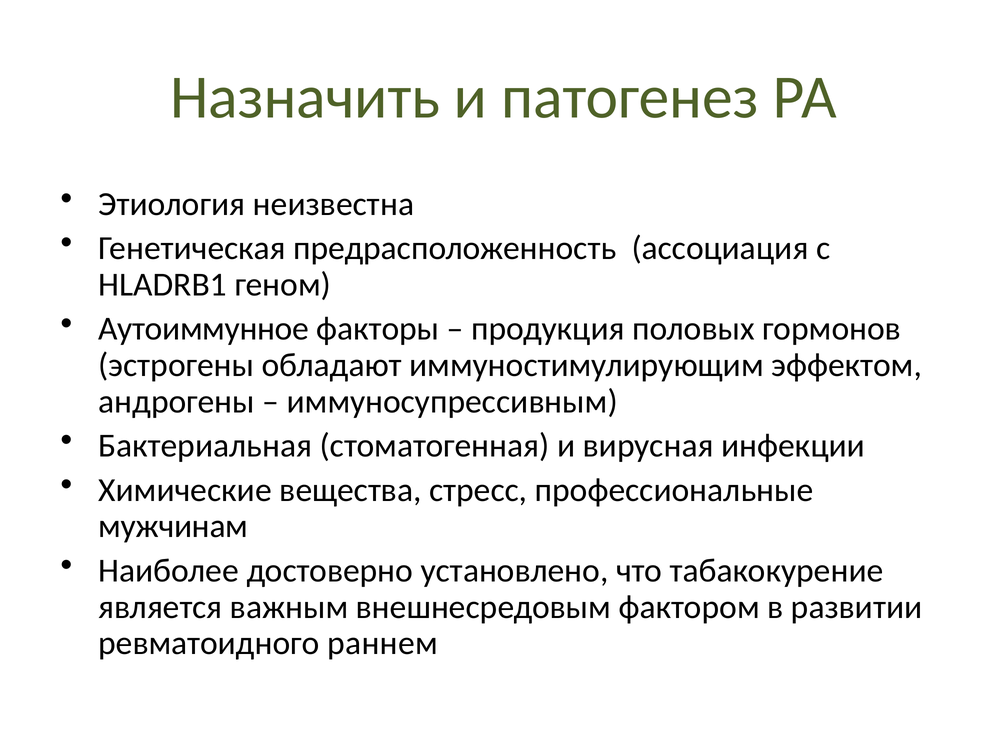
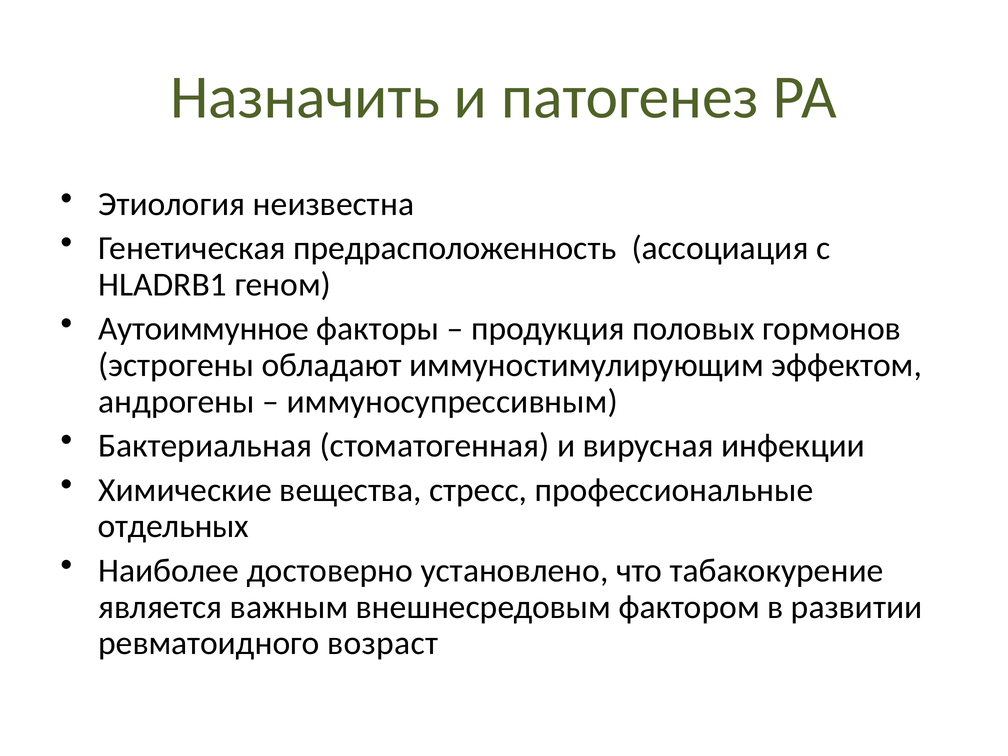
мужчинам: мужчинам -> отдельных
раннем: раннем -> возраст
